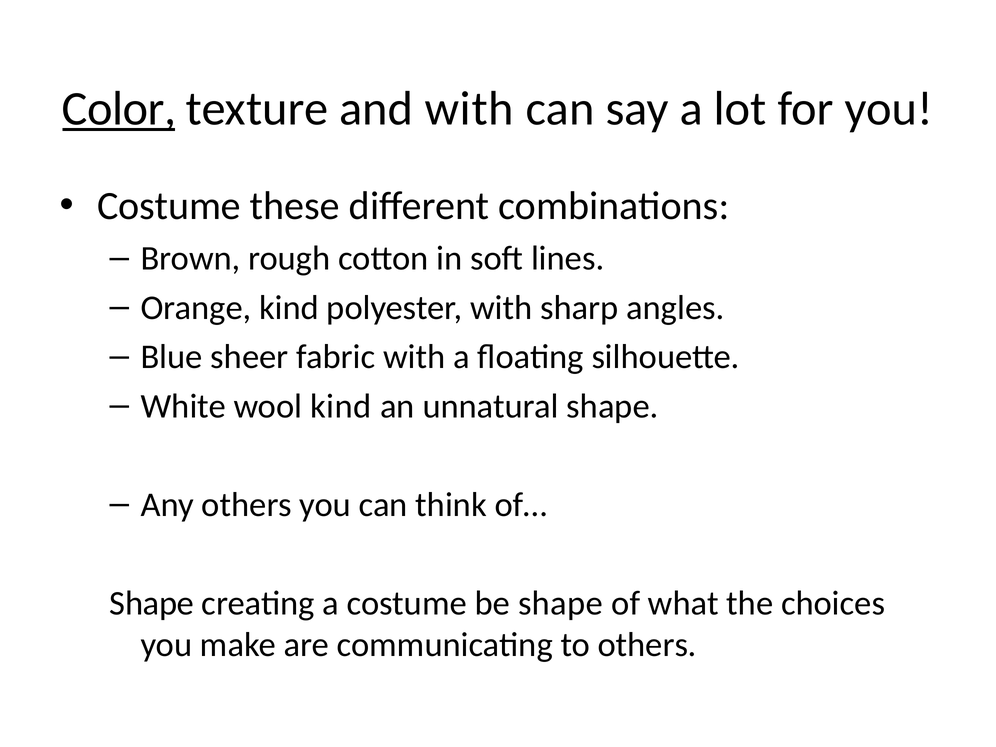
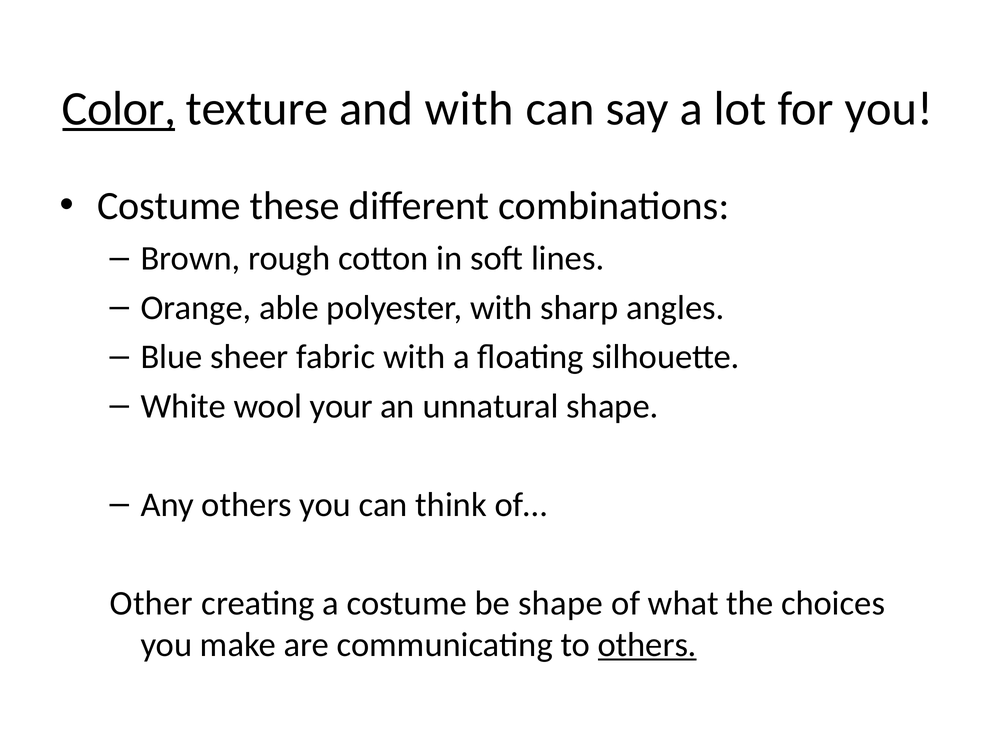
Orange kind: kind -> able
wool kind: kind -> your
Shape at (152, 603): Shape -> Other
others at (647, 645) underline: none -> present
